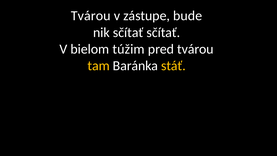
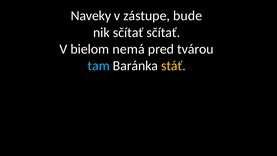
Tvárou at (91, 16): Tvárou -> Naveky
túžim: túžim -> nemá
tam colour: yellow -> light blue
